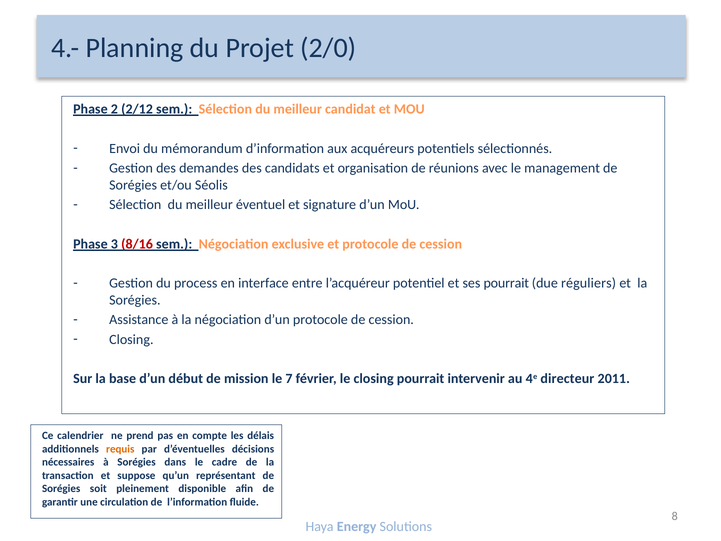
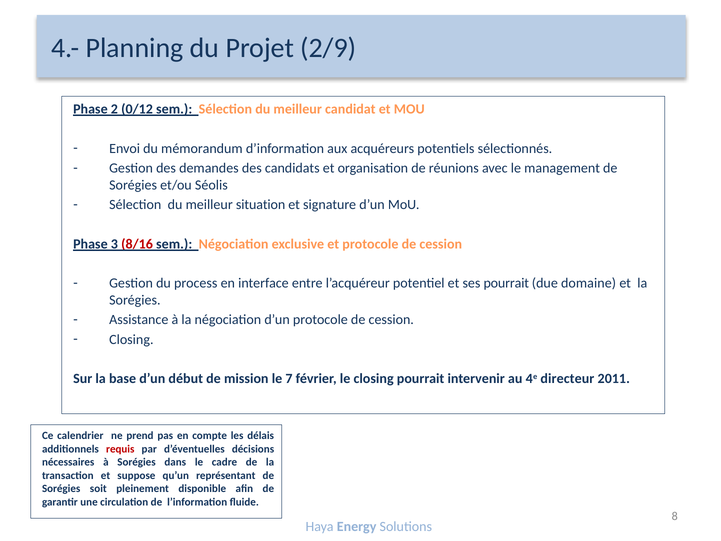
2/0: 2/0 -> 2/9
2/12: 2/12 -> 0/12
éventuel: éventuel -> situation
réguliers: réguliers -> domaine
requis colour: orange -> red
